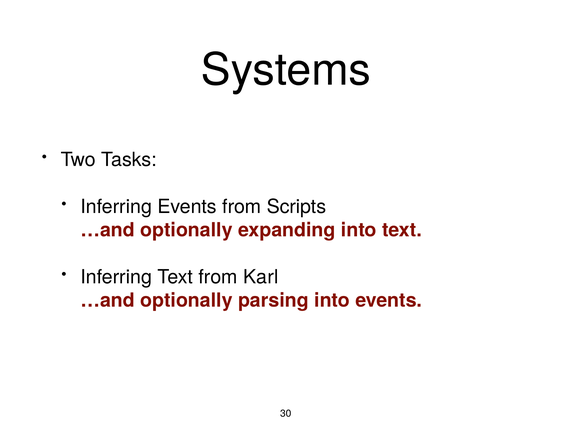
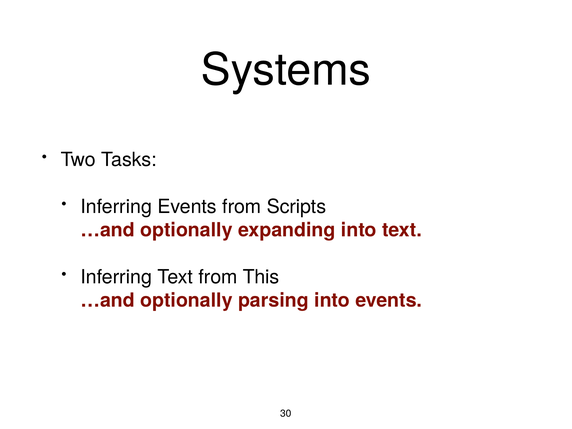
Karl: Karl -> This
